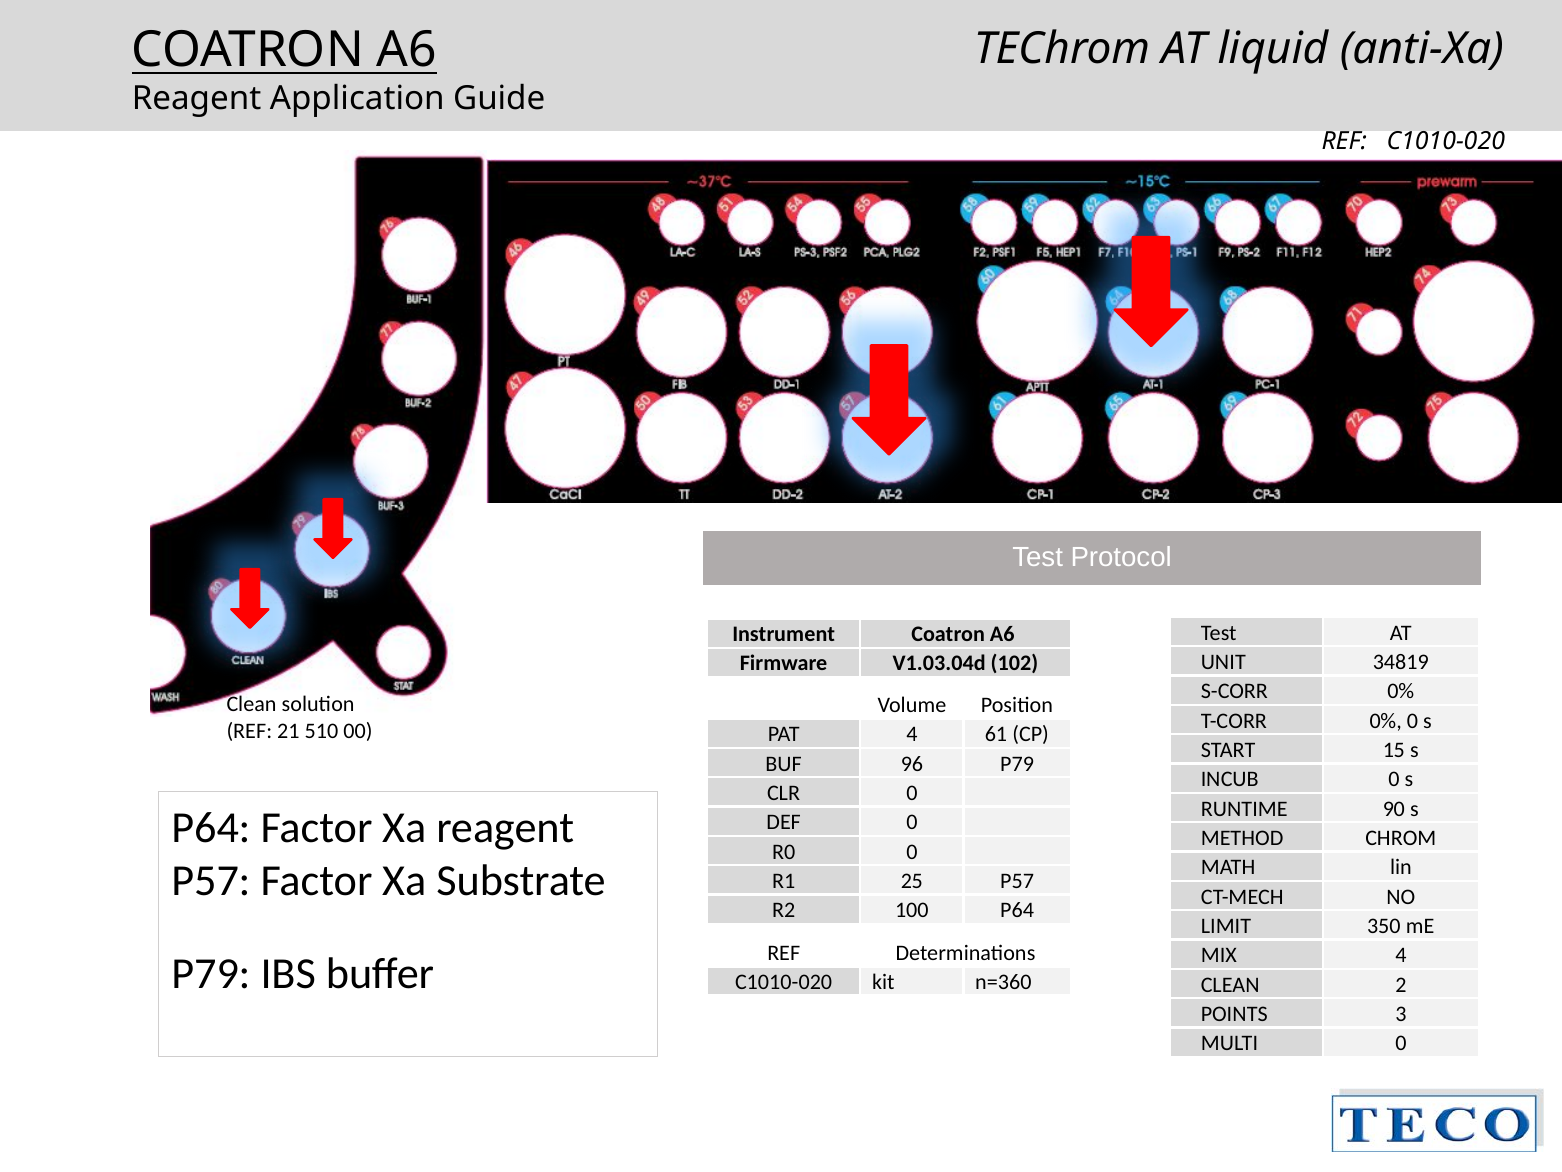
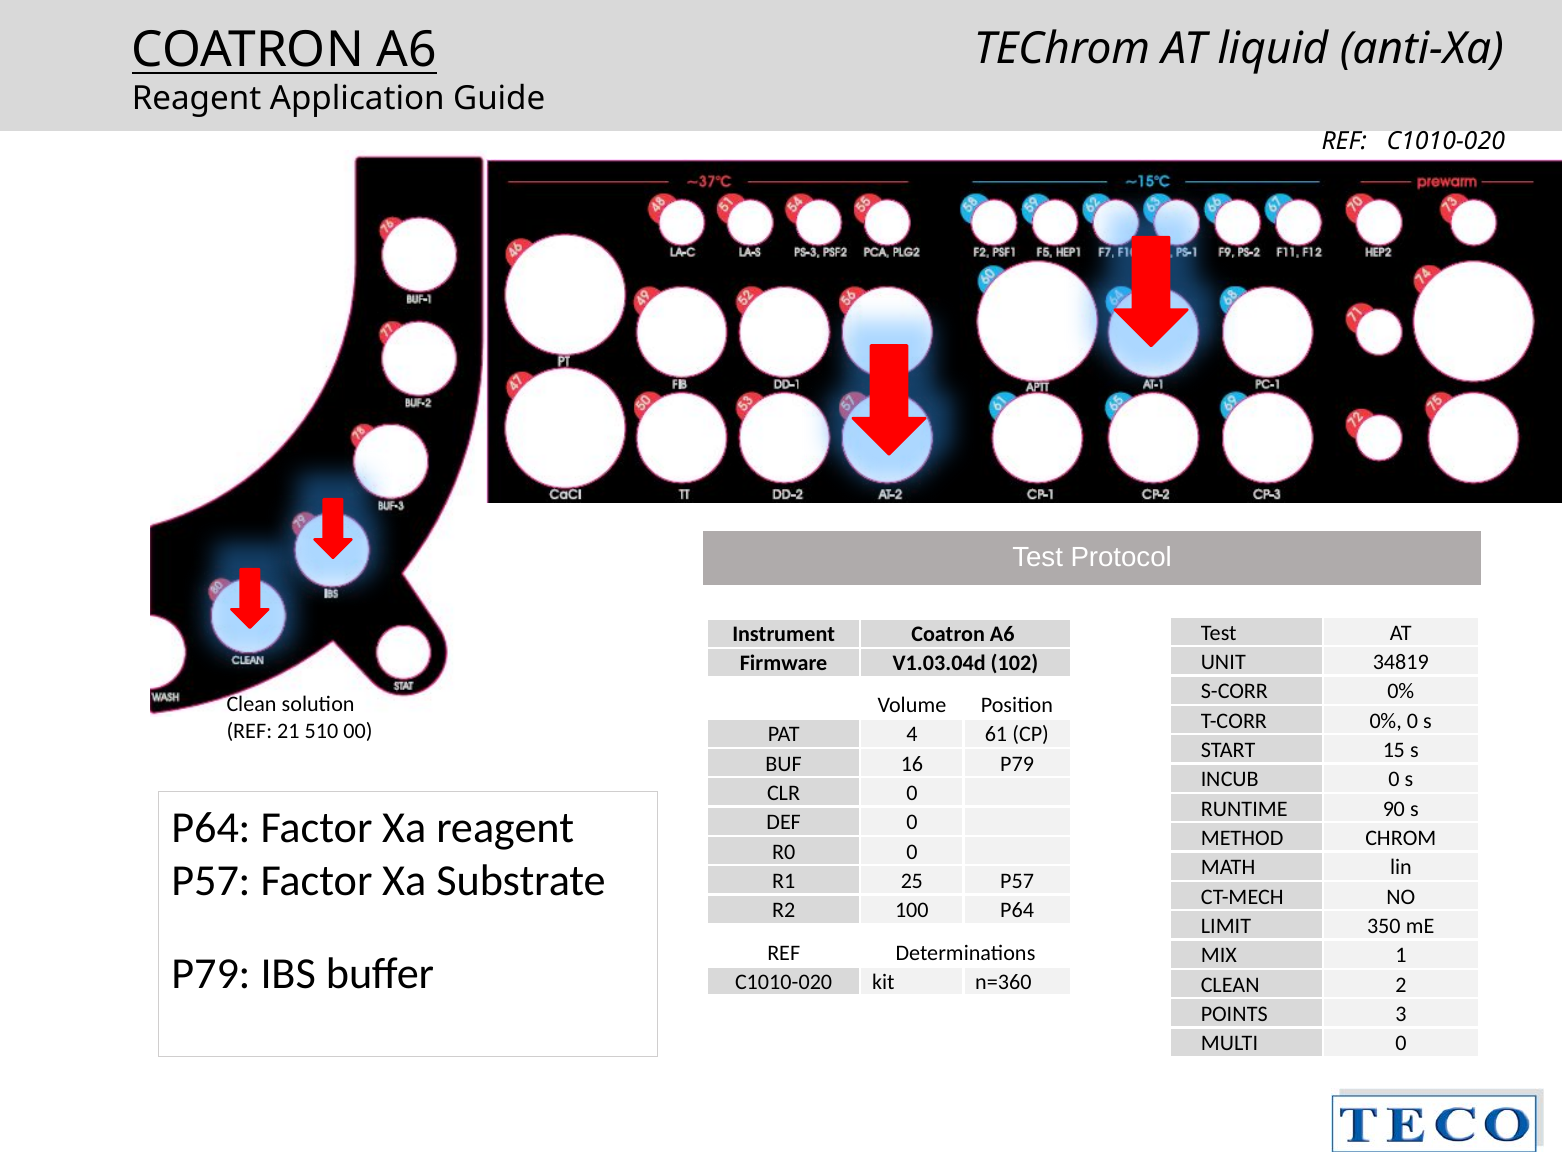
96: 96 -> 16
MIX 4: 4 -> 1
